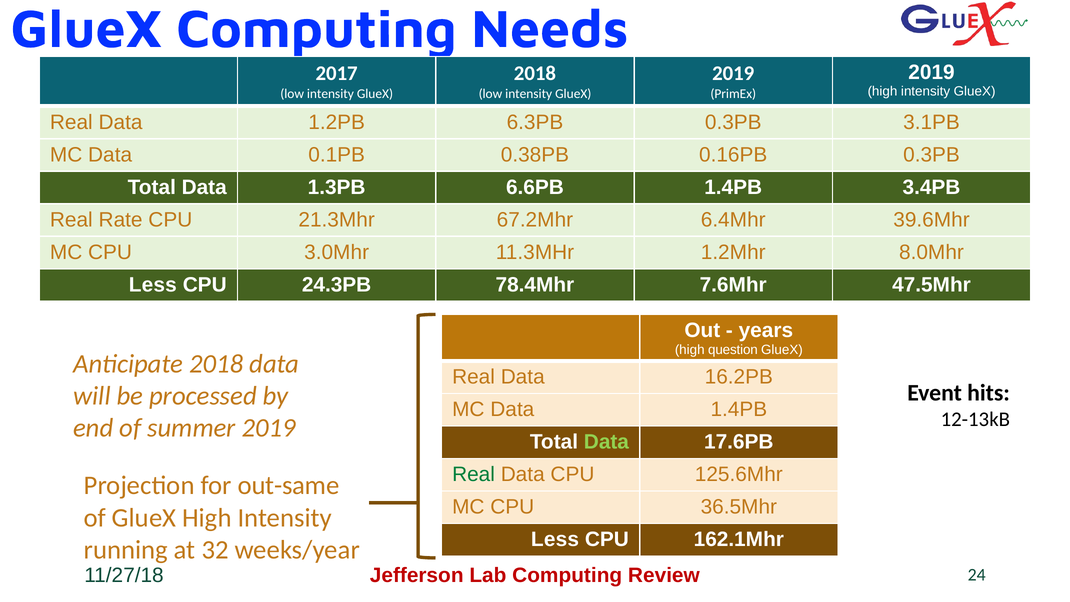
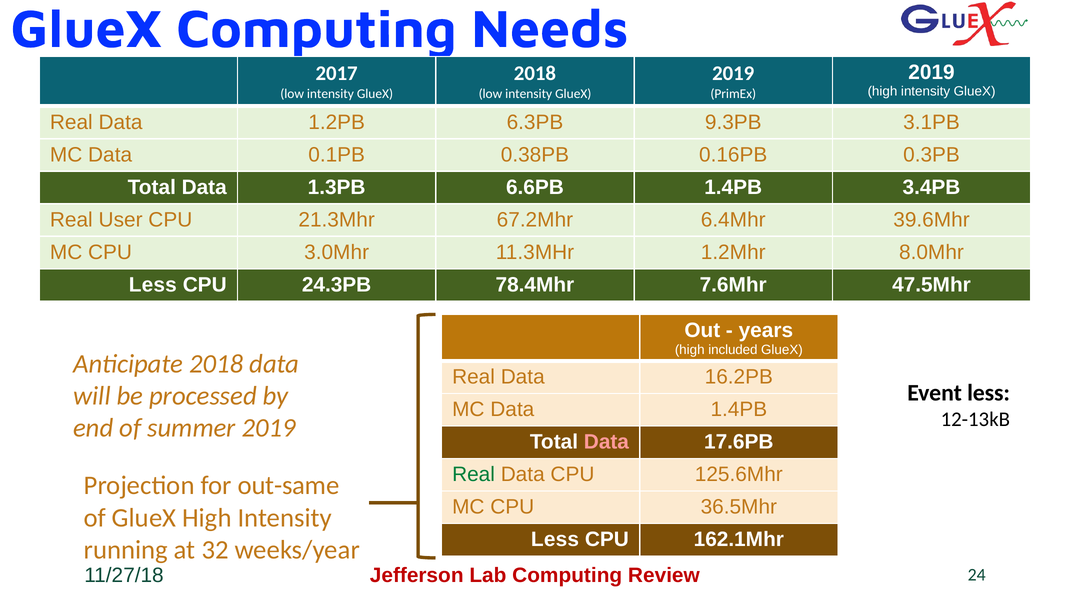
6.3PB 0.3PB: 0.3PB -> 9.3PB
Rate: Rate -> User
question: question -> included
Event hits: hits -> less
Data at (606, 442) colour: light green -> pink
